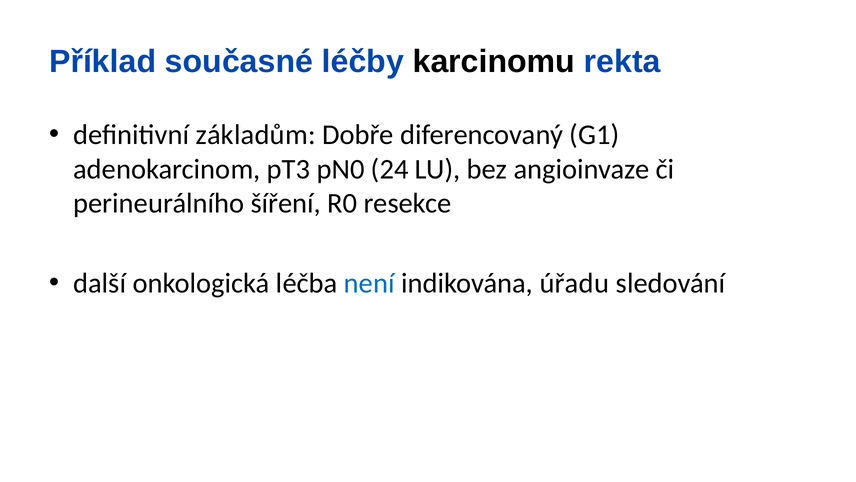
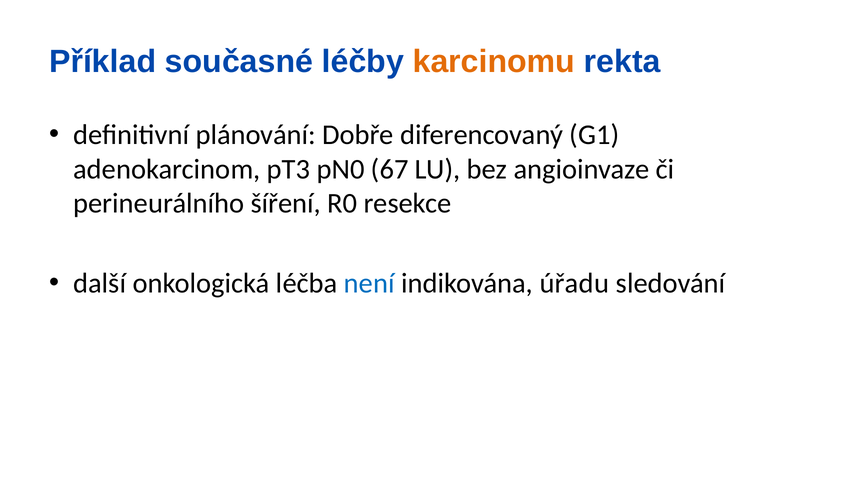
karcinomu colour: black -> orange
základům: základům -> plánování
24: 24 -> 67
